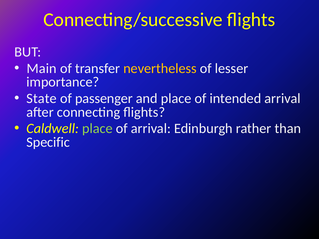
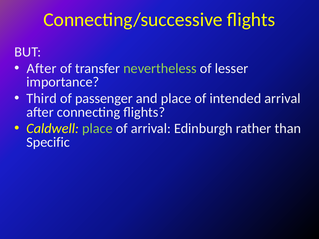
Main at (42, 69): Main -> After
nevertheless colour: yellow -> light green
State: State -> Third
